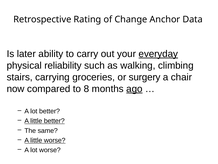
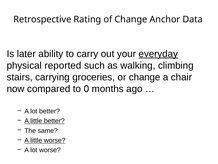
reliability: reliability -> reported
or surgery: surgery -> change
8: 8 -> 0
ago underline: present -> none
